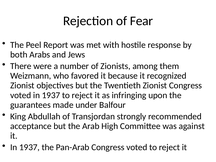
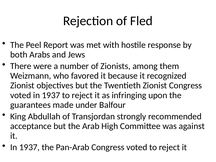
Fear: Fear -> Fled
